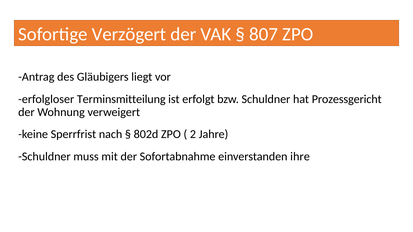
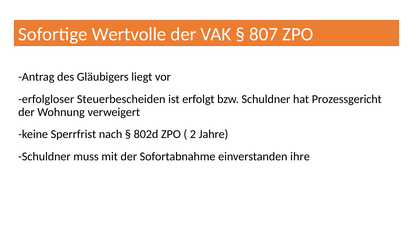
Verzögert: Verzögert -> Wertvolle
Terminsmitteilung: Terminsmitteilung -> Steuerbescheiden
